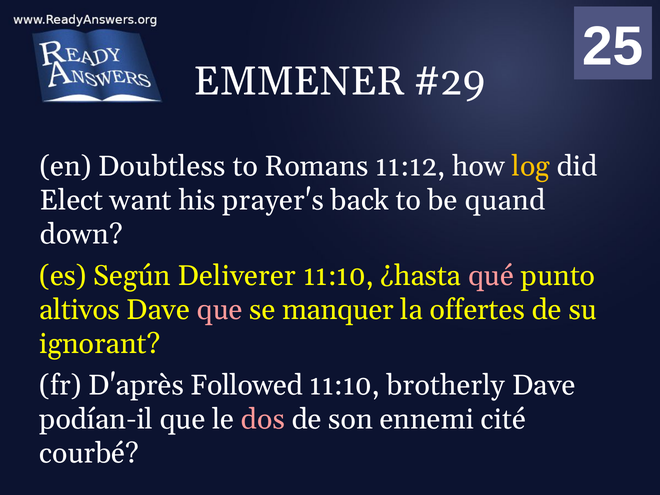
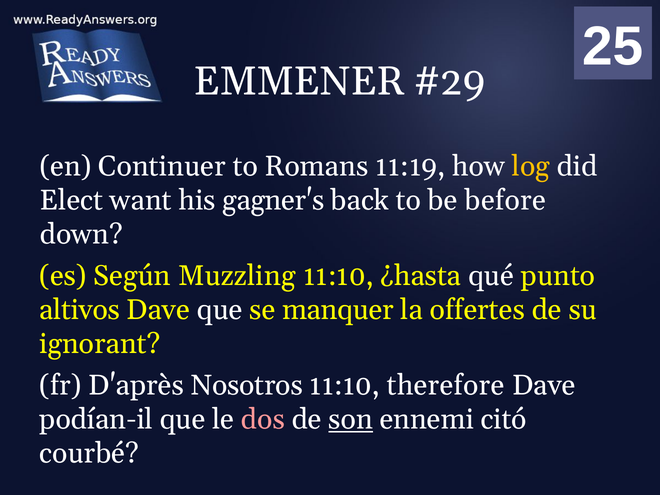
Doubtless: Doubtless -> Continuer
11:12: 11:12 -> 11:19
prayer's: prayer's -> gagner's
quand: quand -> before
Deliverer: Deliverer -> Muzzling
qué colour: pink -> white
que at (220, 310) colour: pink -> white
Followed: Followed -> Nosotros
brotherly: brotherly -> therefore
son underline: none -> present
cité: cité -> citó
